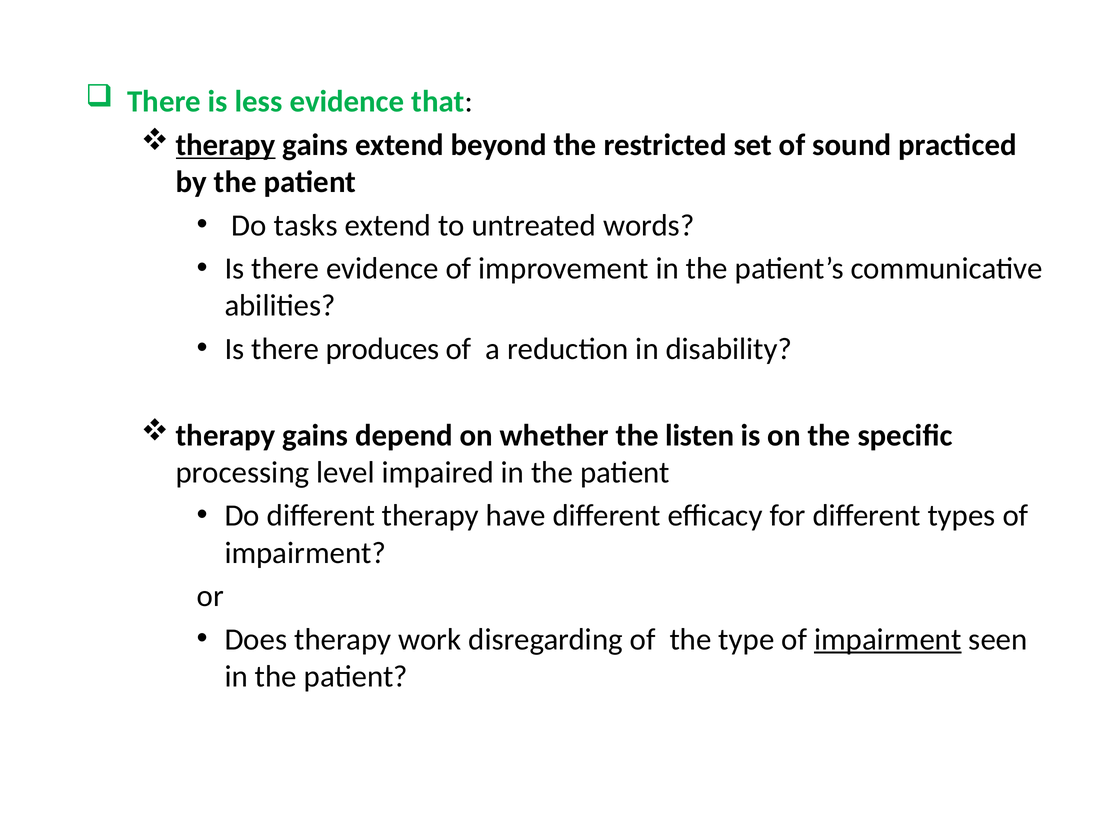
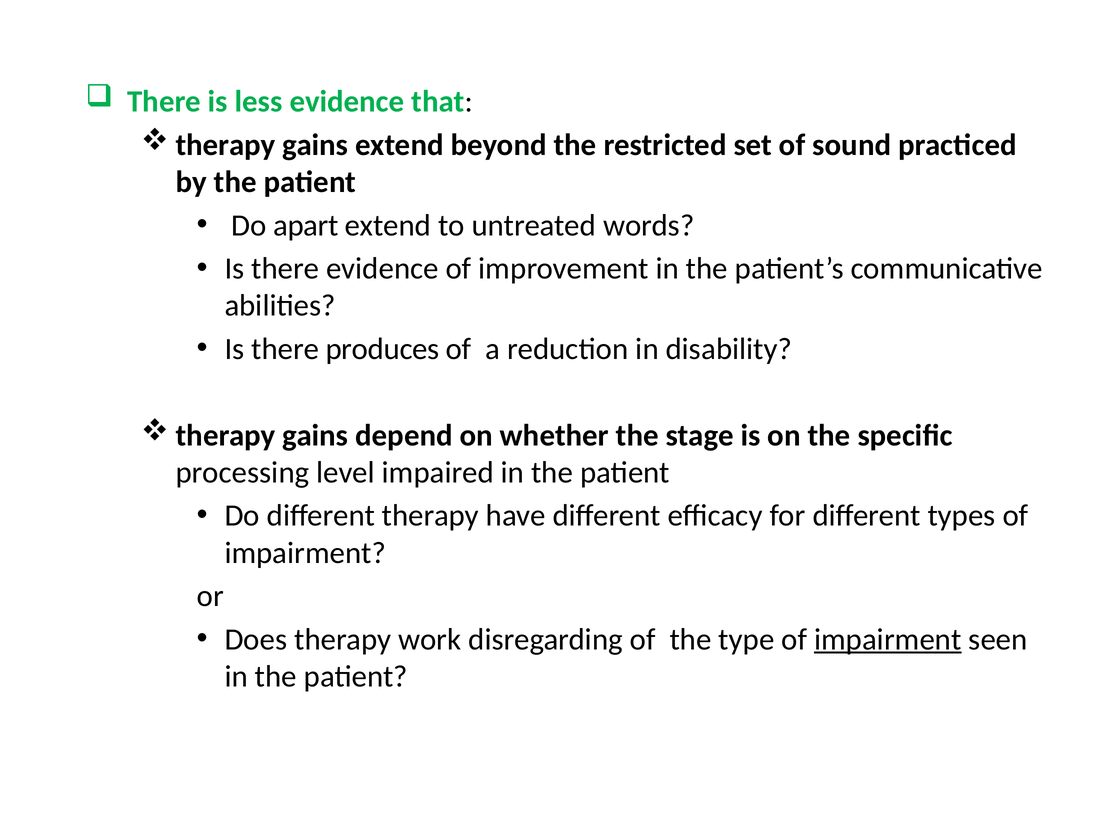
therapy at (226, 145) underline: present -> none
tasks: tasks -> apart
listen: listen -> stage
